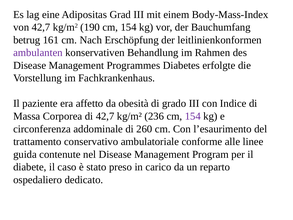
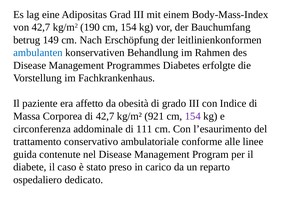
161: 161 -> 149
ambulanten colour: purple -> blue
236: 236 -> 921
260: 260 -> 111
